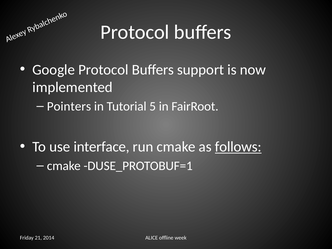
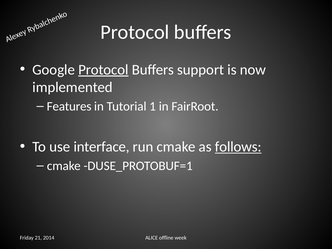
Protocol at (103, 70) underline: none -> present
Pointers: Pointers -> Features
5: 5 -> 1
